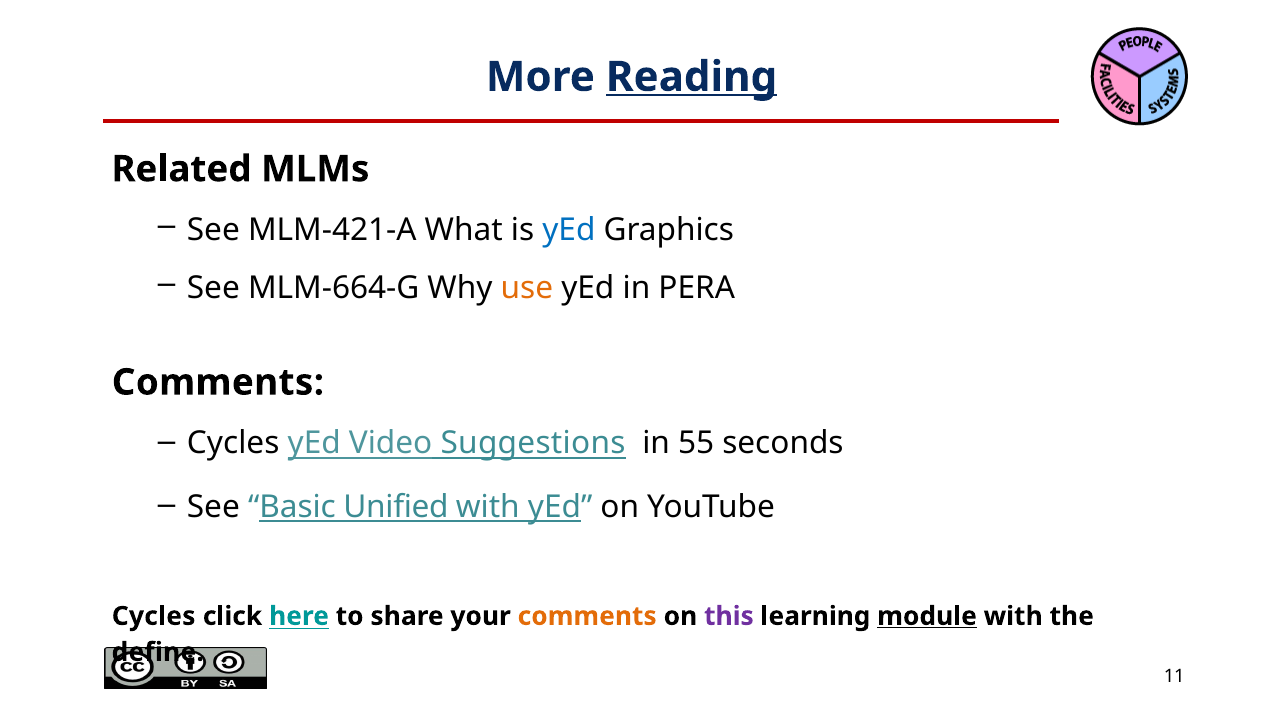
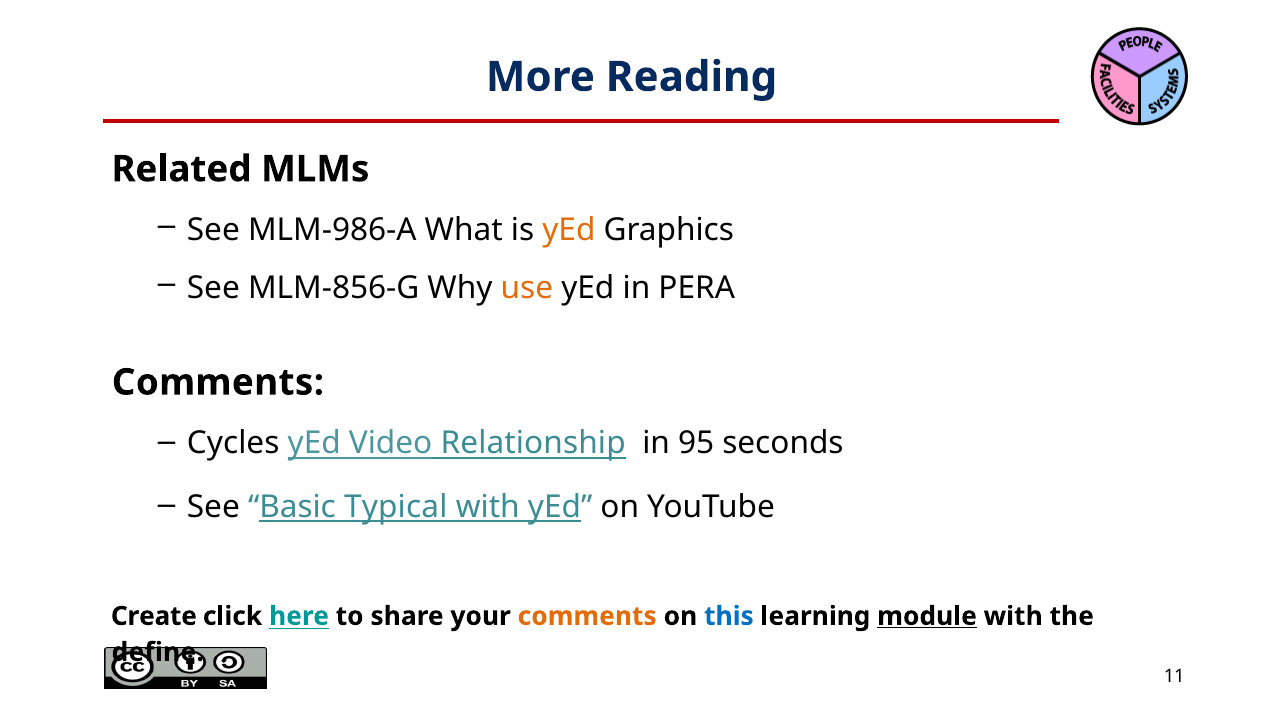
Reading underline: present -> none
MLM-421-A: MLM-421-A -> MLM-986-A
yEd at (569, 230) colour: blue -> orange
MLM-664-G: MLM-664-G -> MLM-856-G
Suggestions: Suggestions -> Relationship
55: 55 -> 95
Unified: Unified -> Typical
Cycles at (154, 617): Cycles -> Create
this colour: purple -> blue
